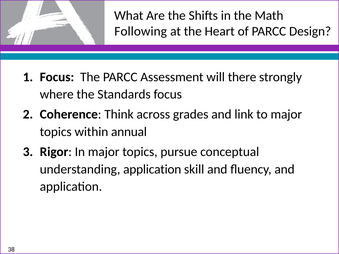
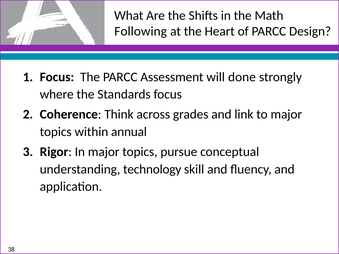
there: there -> done
understanding application: application -> technology
